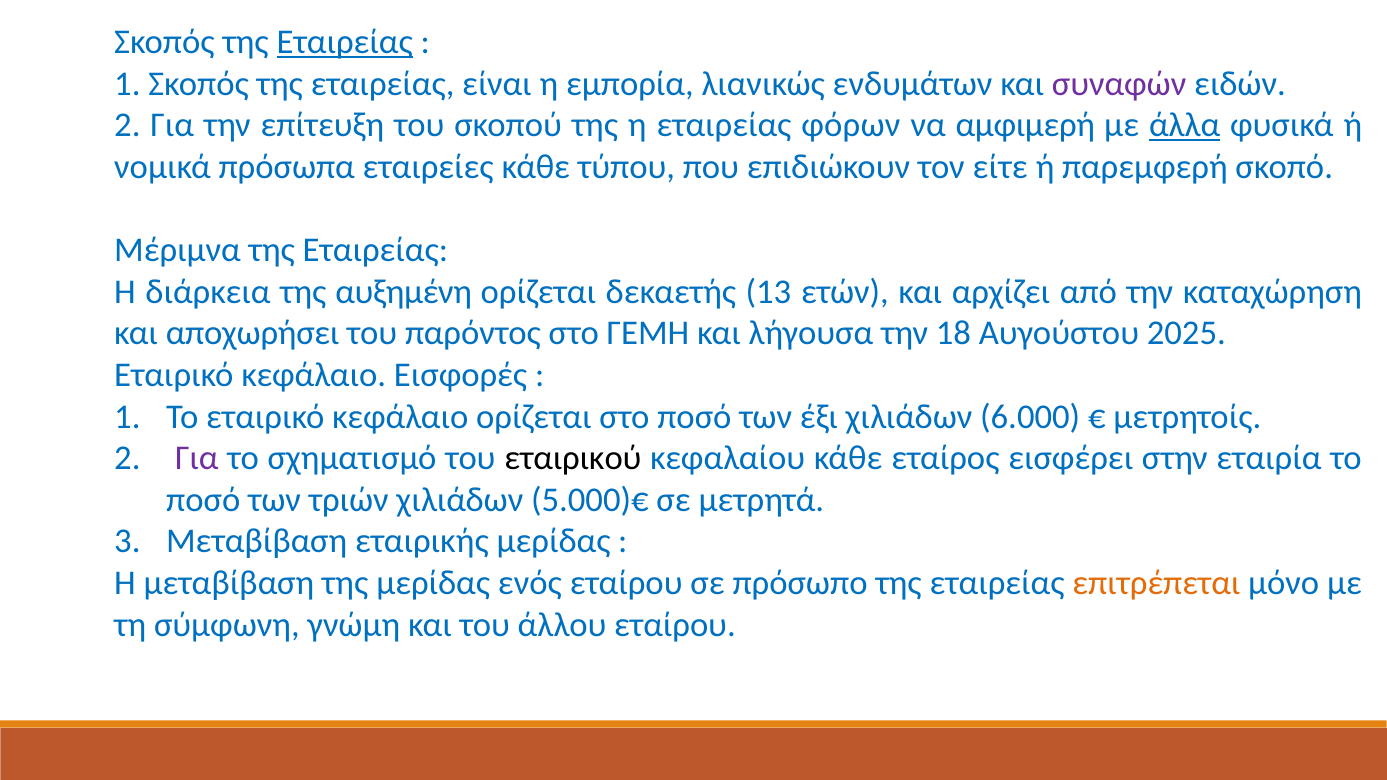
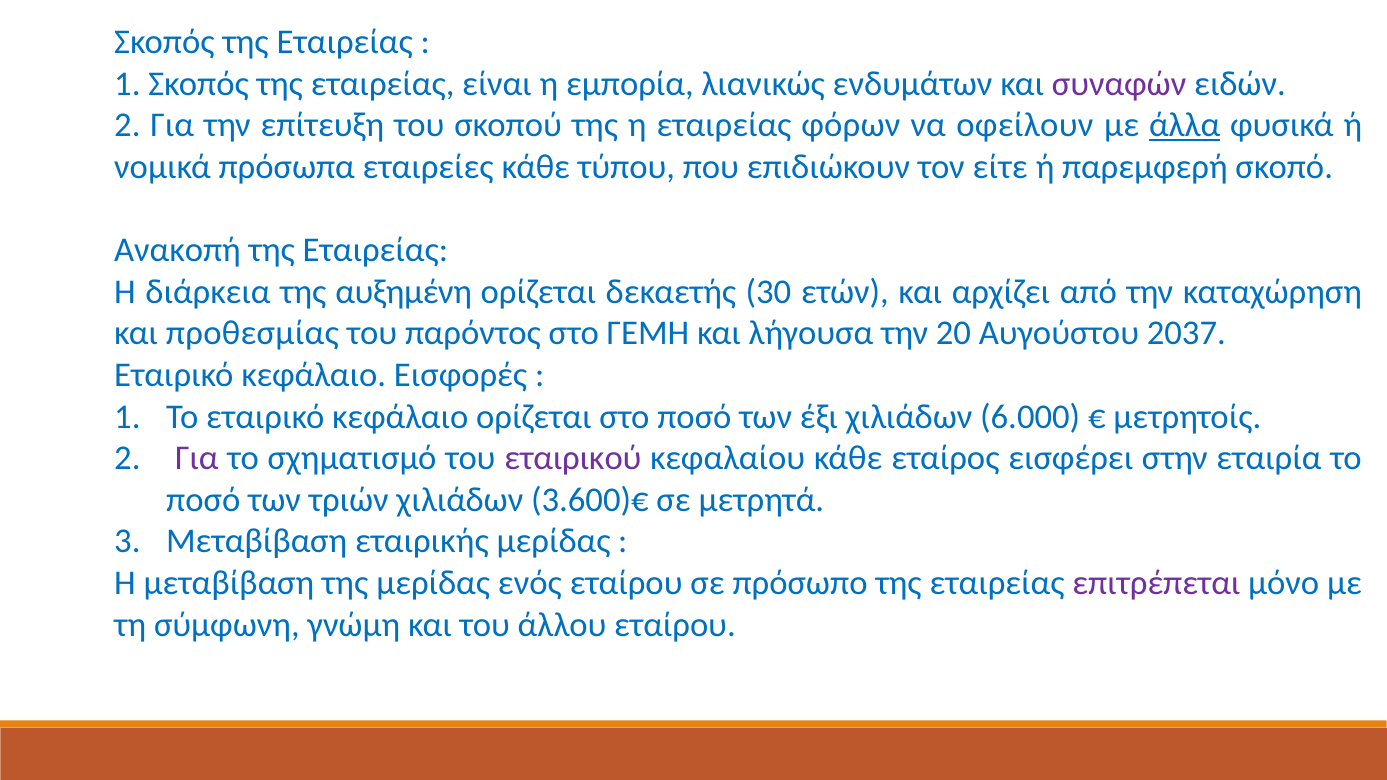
Εταιρείας at (345, 42) underline: present -> none
αμφιμερή: αμφιμερή -> οφείλουν
Μέριµνα: Μέριµνα -> Ανακοπή
13: 13 -> 30
αποχωρήσει: αποχωρήσει -> προθεσμίας
18: 18 -> 20
2025: 2025 -> 2037
εταιρικού colour: black -> purple
5.000)€: 5.000)€ -> 3.600)€
επιτρέπεται colour: orange -> purple
